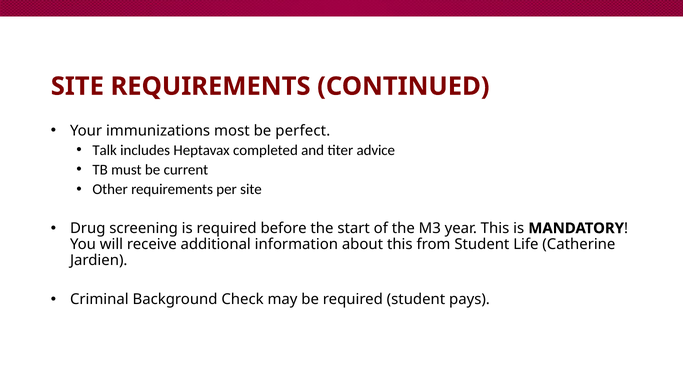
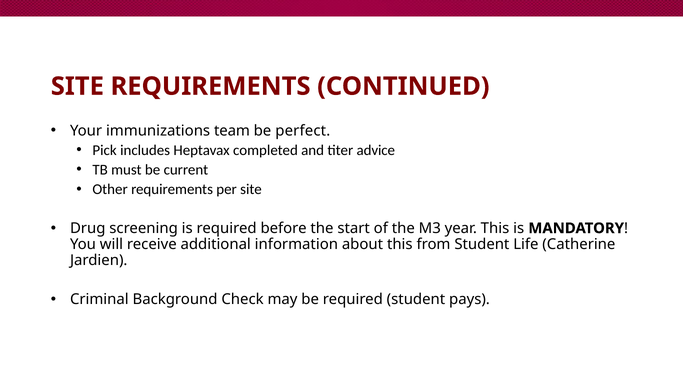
most: most -> team
Talk: Talk -> Pick
